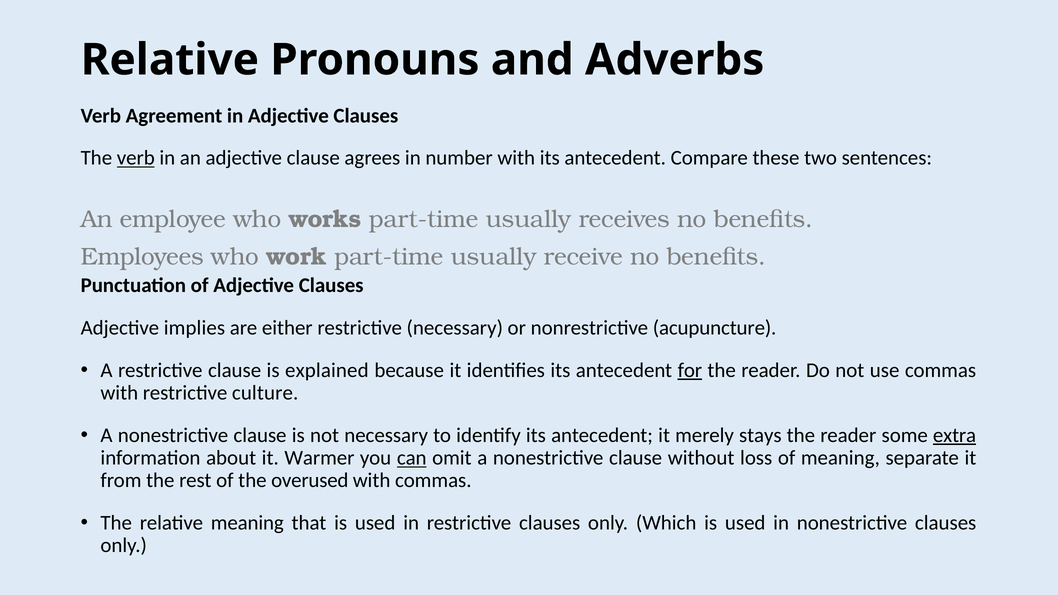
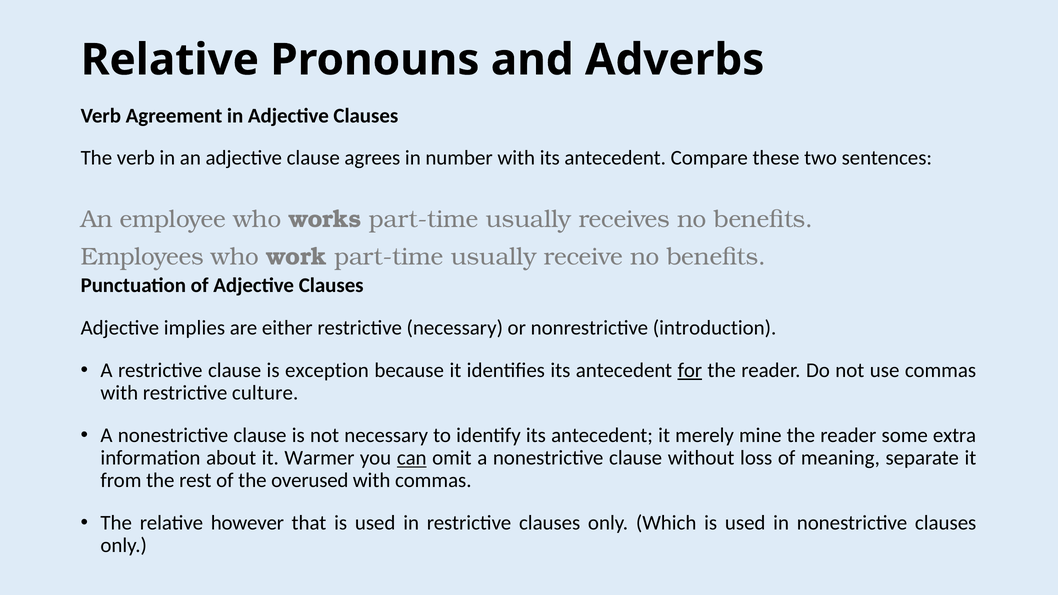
verb at (136, 158) underline: present -> none
acupuncture: acupuncture -> introduction
explained: explained -> exception
stays: stays -> mine
extra underline: present -> none
relative meaning: meaning -> however
